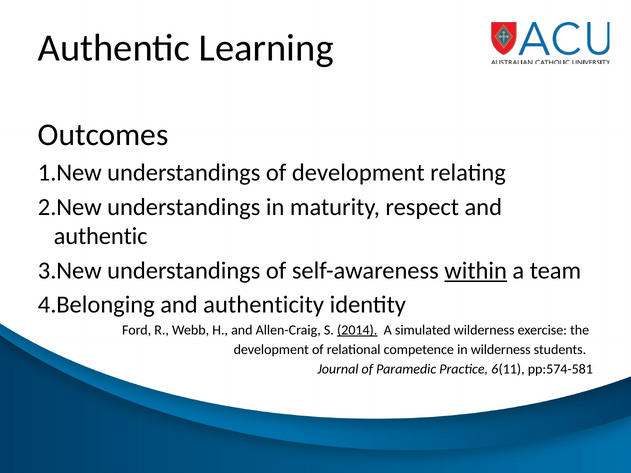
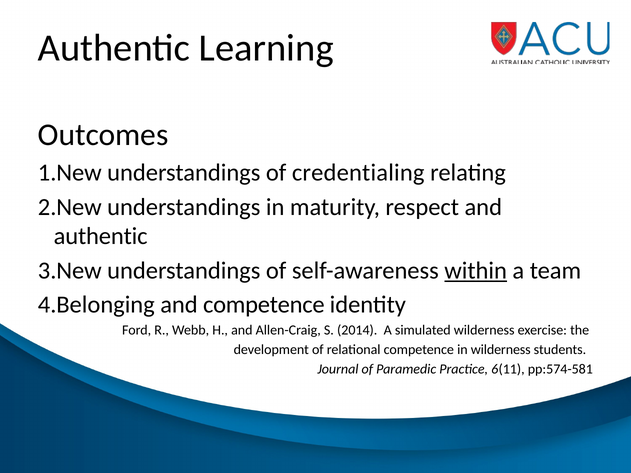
of development: development -> credentialing
and authenticity: authenticity -> competence
2014 underline: present -> none
